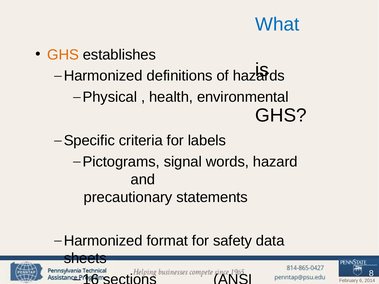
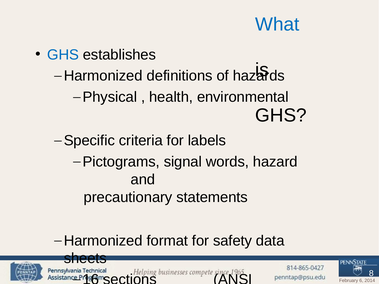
GHS at (63, 55) colour: orange -> blue
